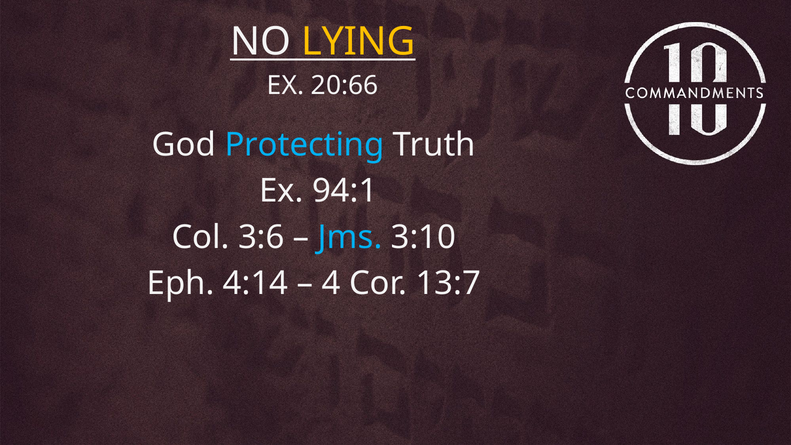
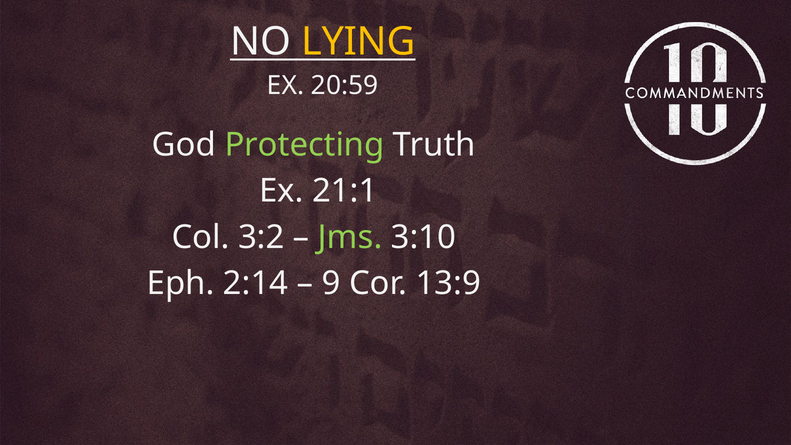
20:66: 20:66 -> 20:59
Protecting colour: light blue -> light green
94:1: 94:1 -> 21:1
3:6: 3:6 -> 3:2
Jms colour: light blue -> light green
4:14: 4:14 -> 2:14
4: 4 -> 9
13:7: 13:7 -> 13:9
